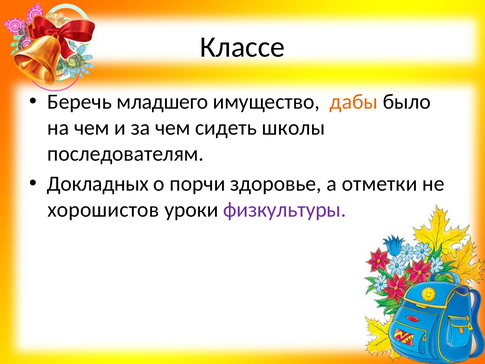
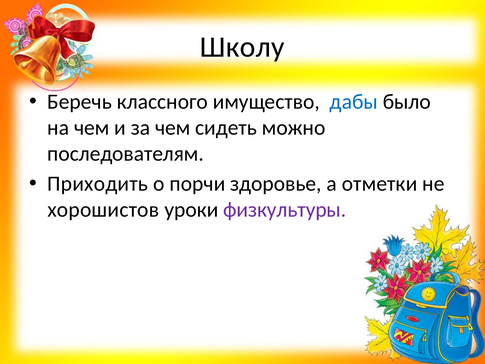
Классе: Классе -> Школу
младшего: младшего -> классного
дабы colour: orange -> blue
школы: школы -> можно
Докладных: Докладных -> Приходить
